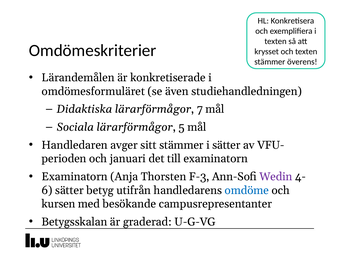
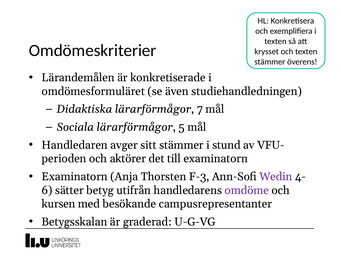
i sätter: sätter -> stund
januari: januari -> aktörer
omdöme colour: blue -> purple
